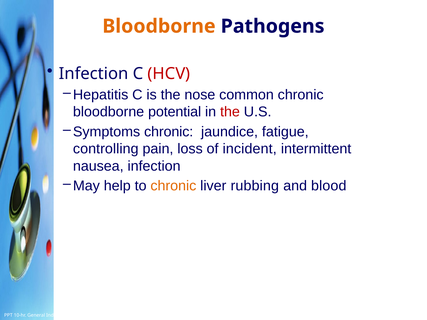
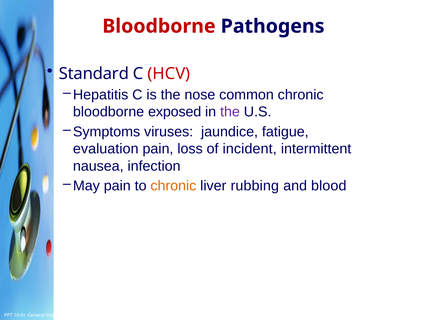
Bloodborne at (159, 26) colour: orange -> red
Infection at (94, 74): Infection -> Standard
potential: potential -> exposed
the at (230, 112) colour: red -> purple
Symptoms chronic: chronic -> viruses
controlling: controlling -> evaluation
May help: help -> pain
